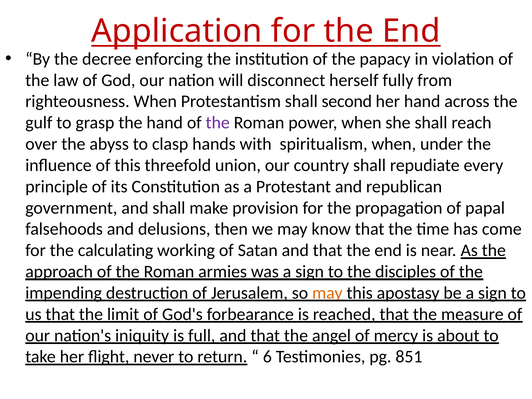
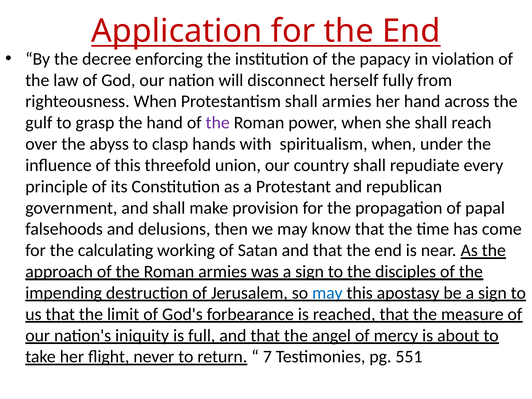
shall second: second -> armies
may at (327, 293) colour: orange -> blue
6: 6 -> 7
851: 851 -> 551
